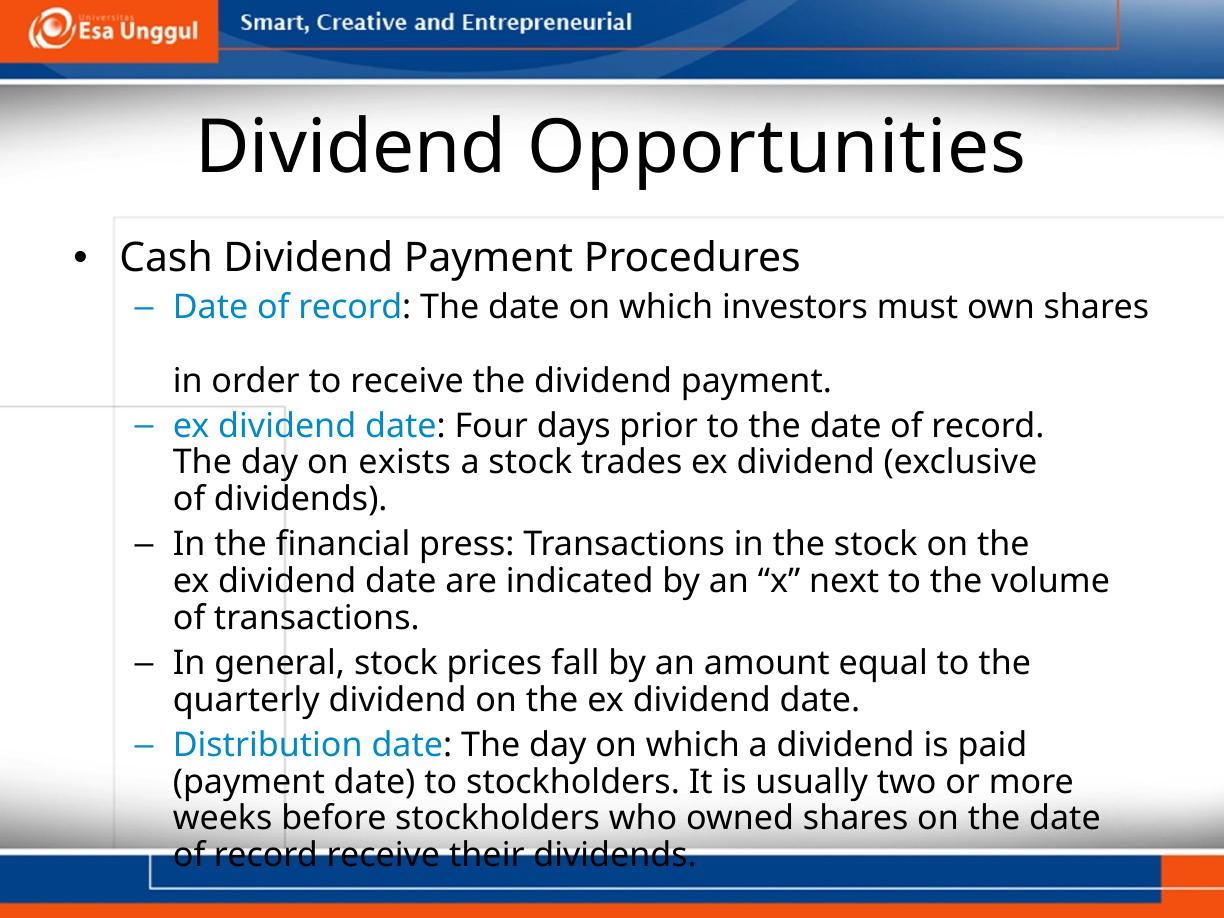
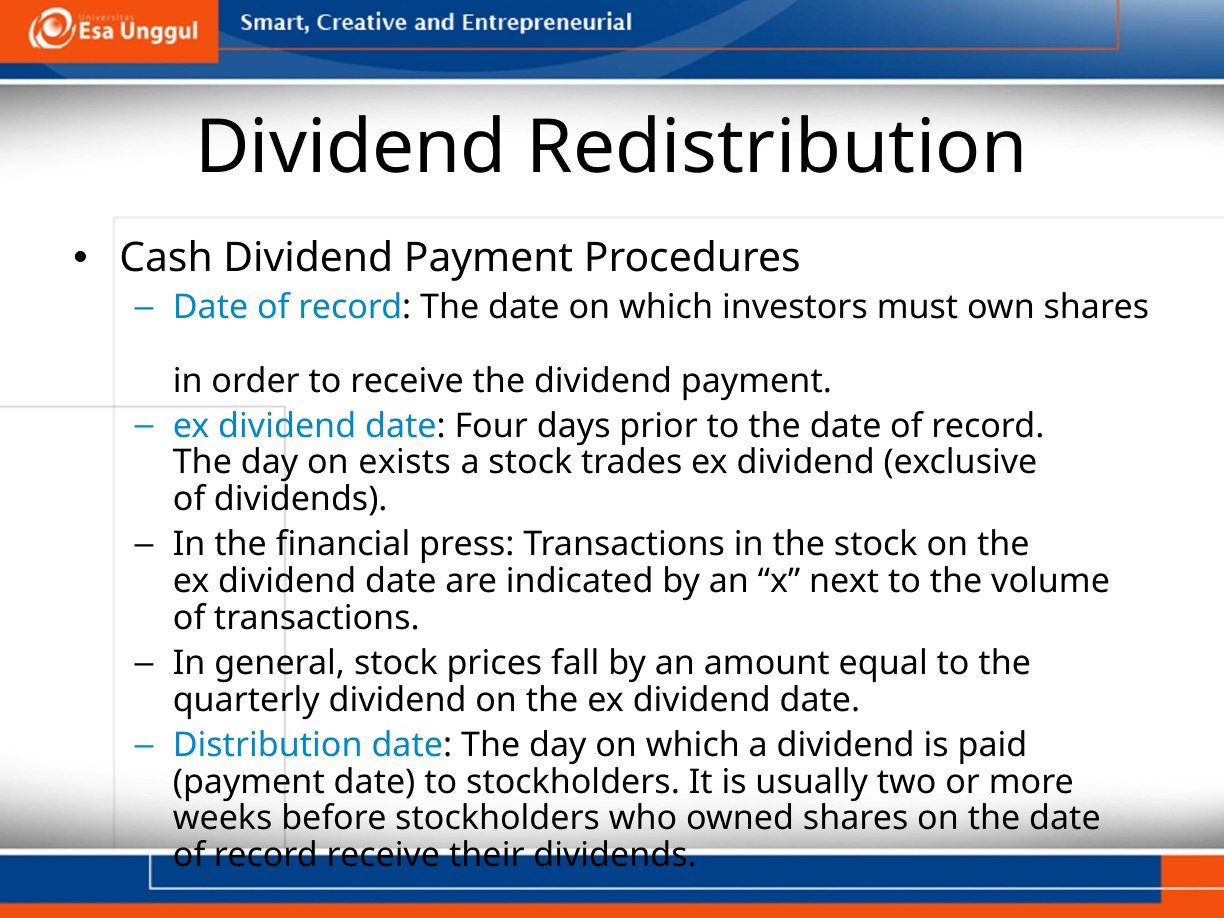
Opportunities: Opportunities -> Redistribution
